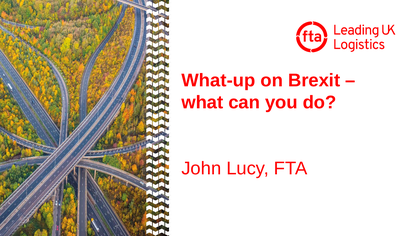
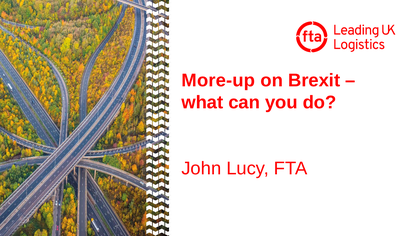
What-up: What-up -> More-up
